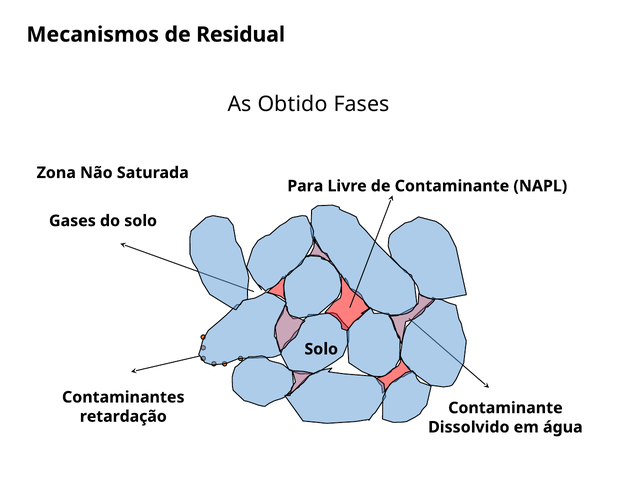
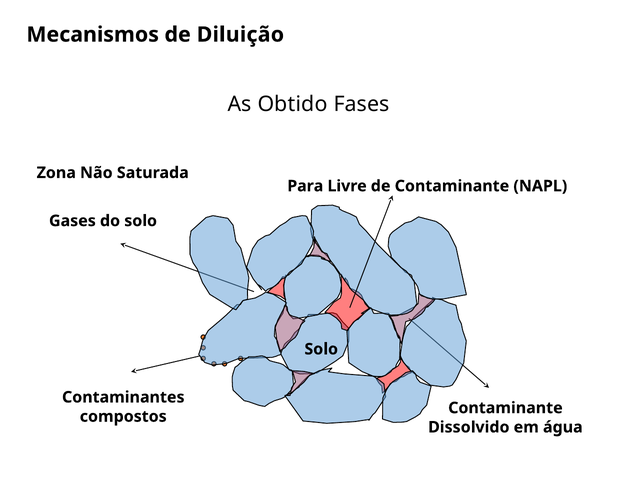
Residual: Residual -> Diluição
retardação: retardação -> compostos
